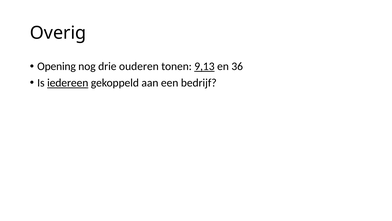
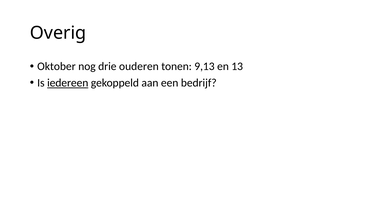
Opening: Opening -> Oktober
9,13 underline: present -> none
36: 36 -> 13
